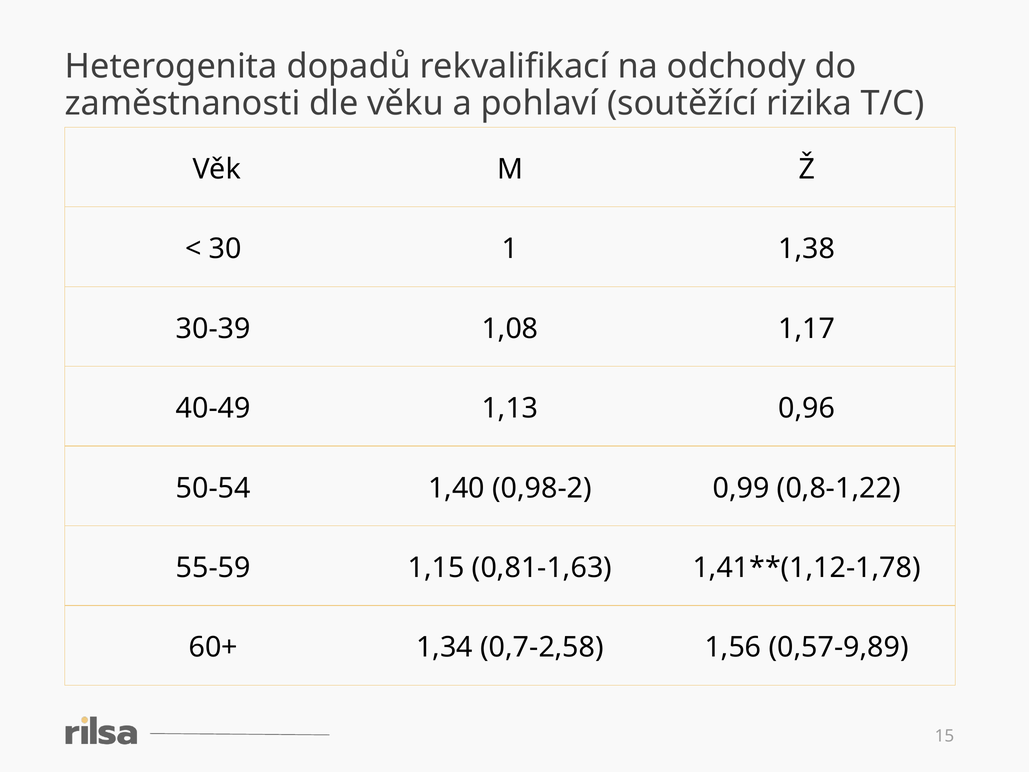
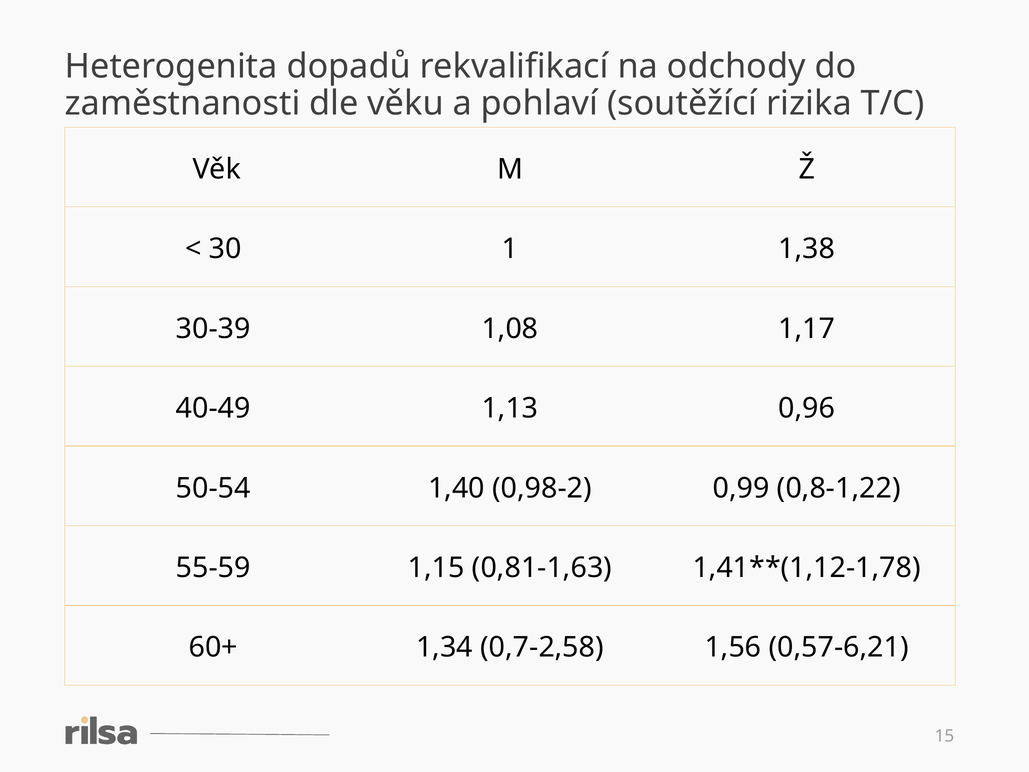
0,57-9,89: 0,57-9,89 -> 0,57-6,21
